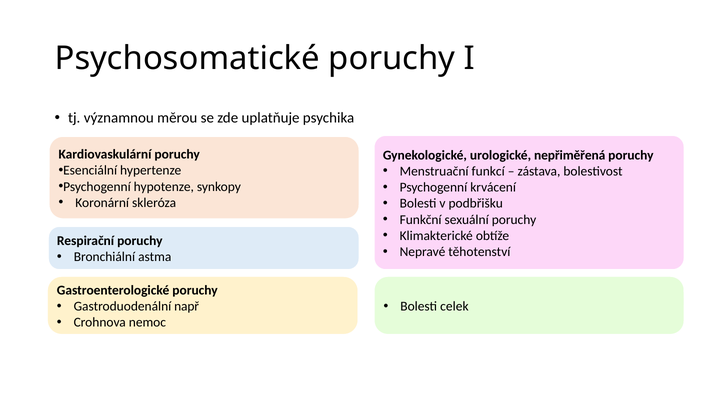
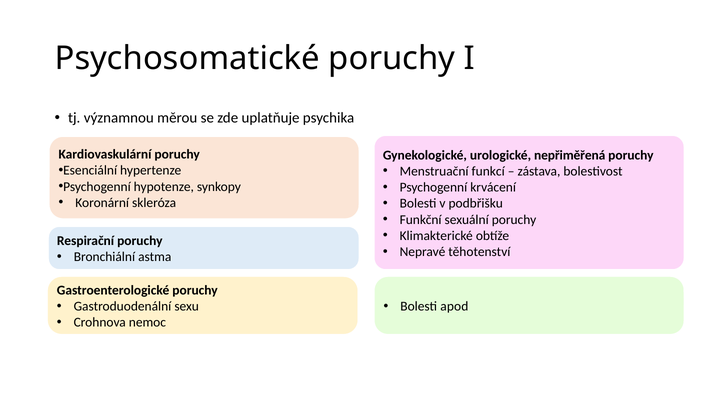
např: např -> sexu
celek: celek -> apod
